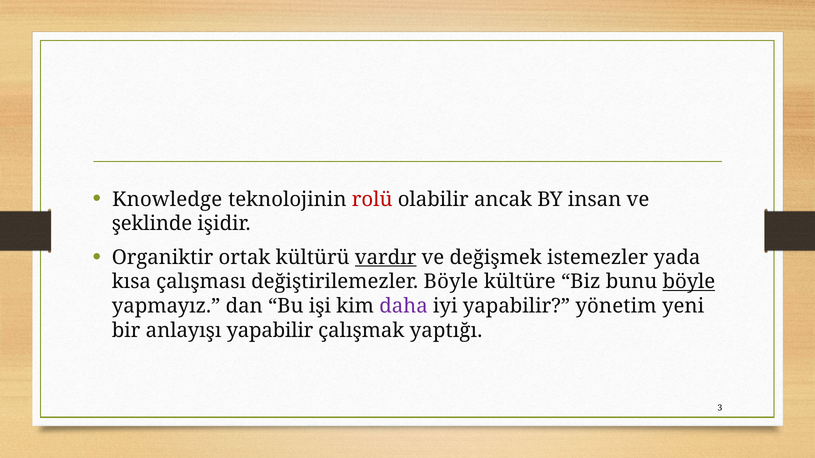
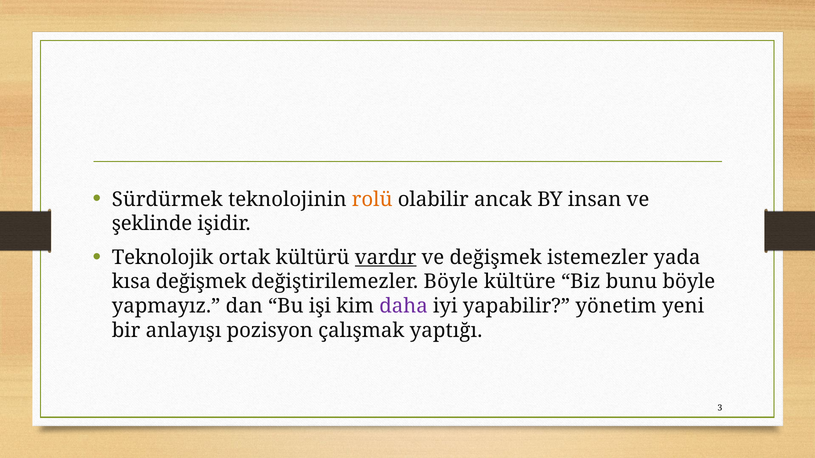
Knowledge: Knowledge -> Sürdürmek
rolü colour: red -> orange
Organiktir: Organiktir -> Teknolojik
kısa çalışması: çalışması -> değişmek
böyle at (689, 282) underline: present -> none
anlayışı yapabilir: yapabilir -> pozisyon
